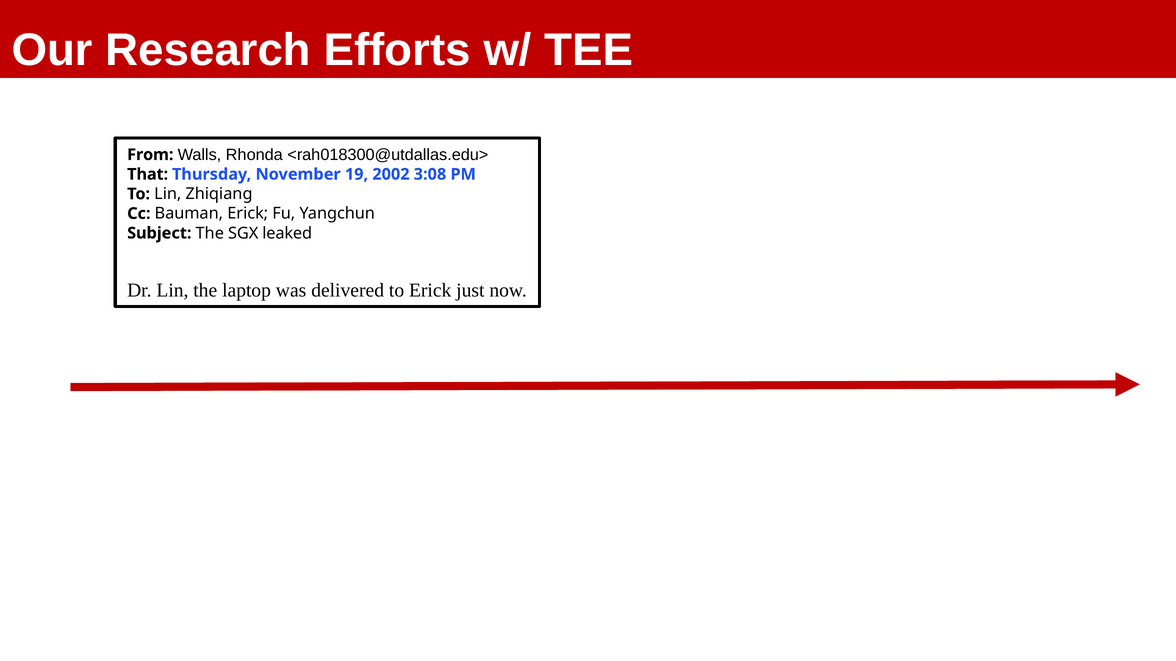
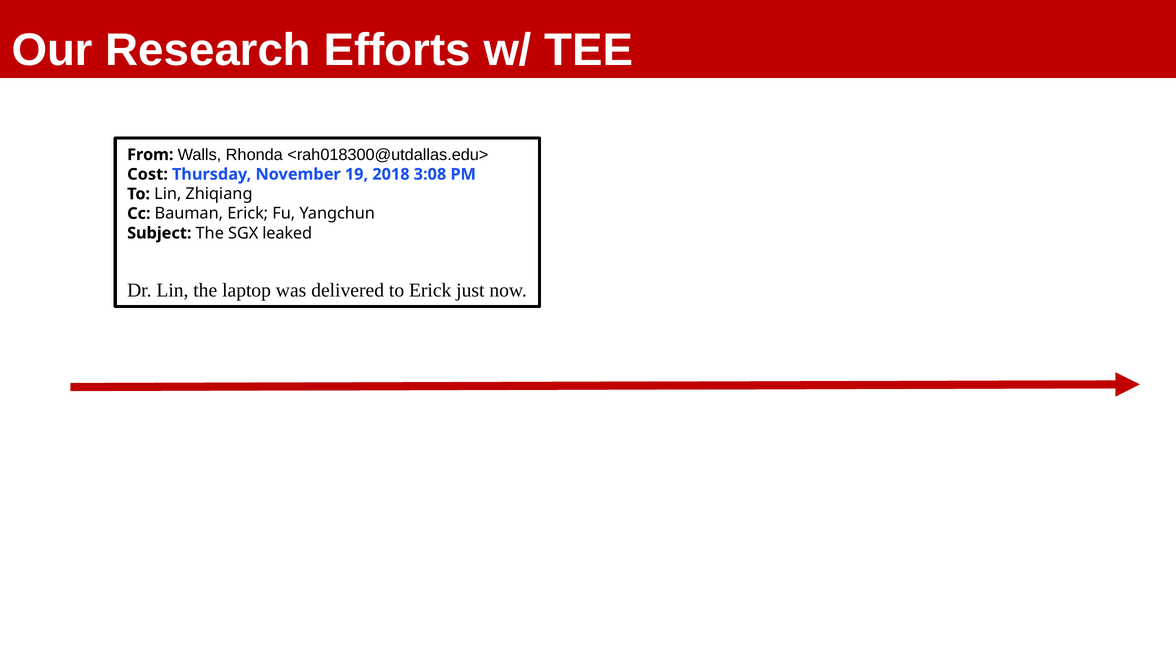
That: That -> Cost
2002: 2002 -> 2018
